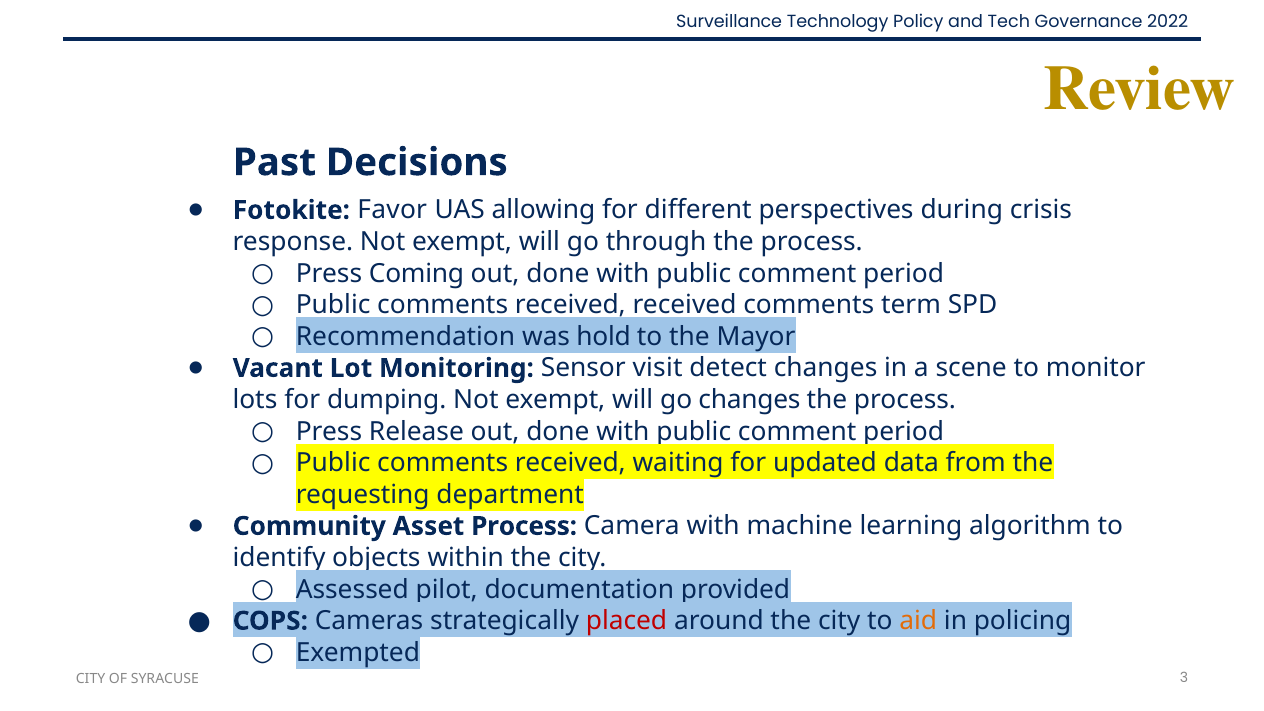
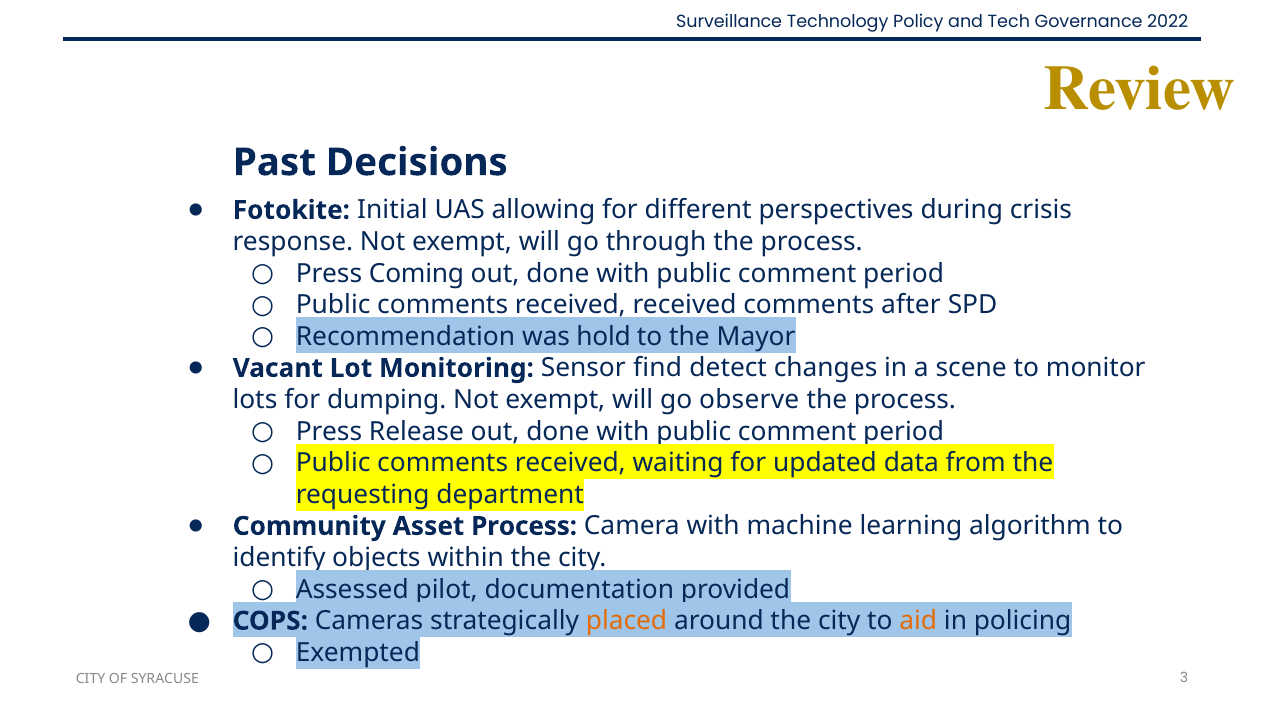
Favor: Favor -> Initial
term: term -> after
visit: visit -> find
go changes: changes -> observe
placed colour: red -> orange
